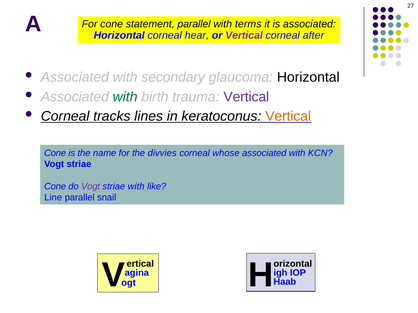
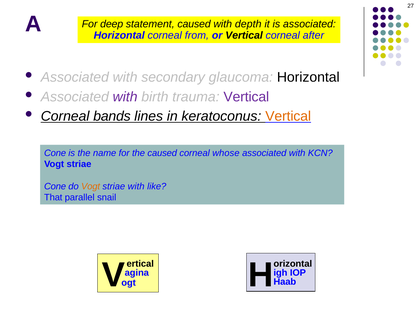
For cone: cone -> deep
statement parallel: parallel -> caused
terms: terms -> depth
hear: hear -> from
Vertical at (244, 35) colour: purple -> black
with at (125, 97) colour: green -> purple
tracks: tracks -> bands
the divvies: divvies -> caused
Vogt at (91, 187) colour: purple -> orange
Line: Line -> That
